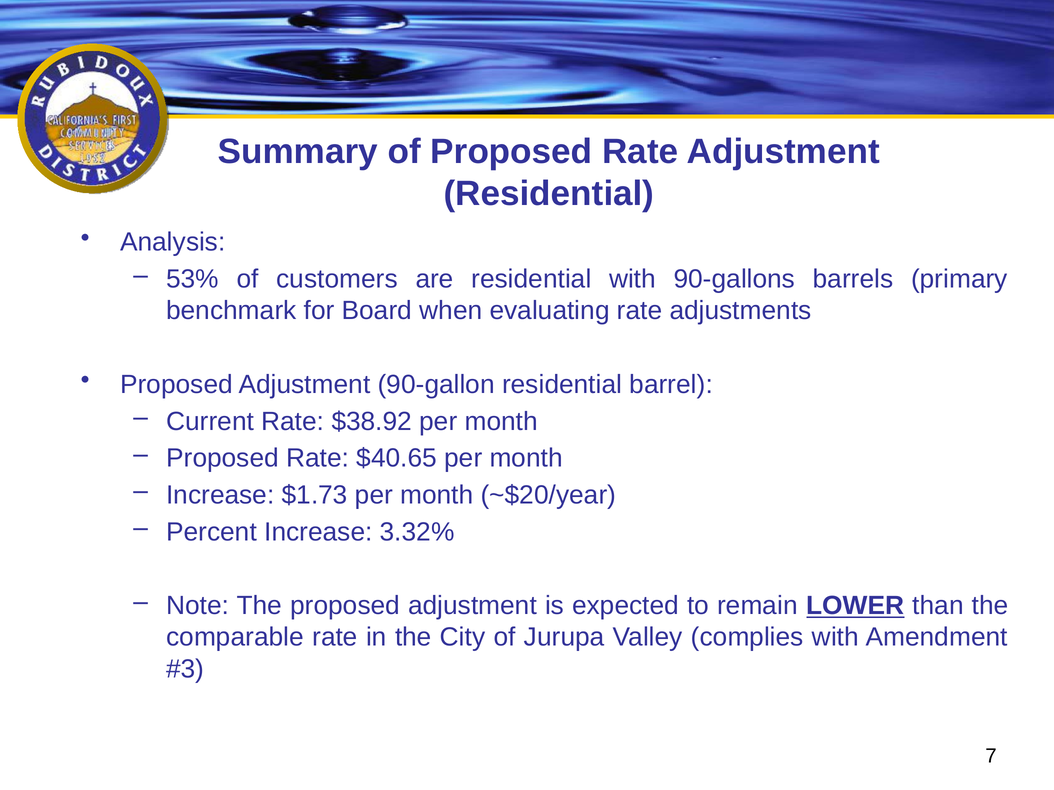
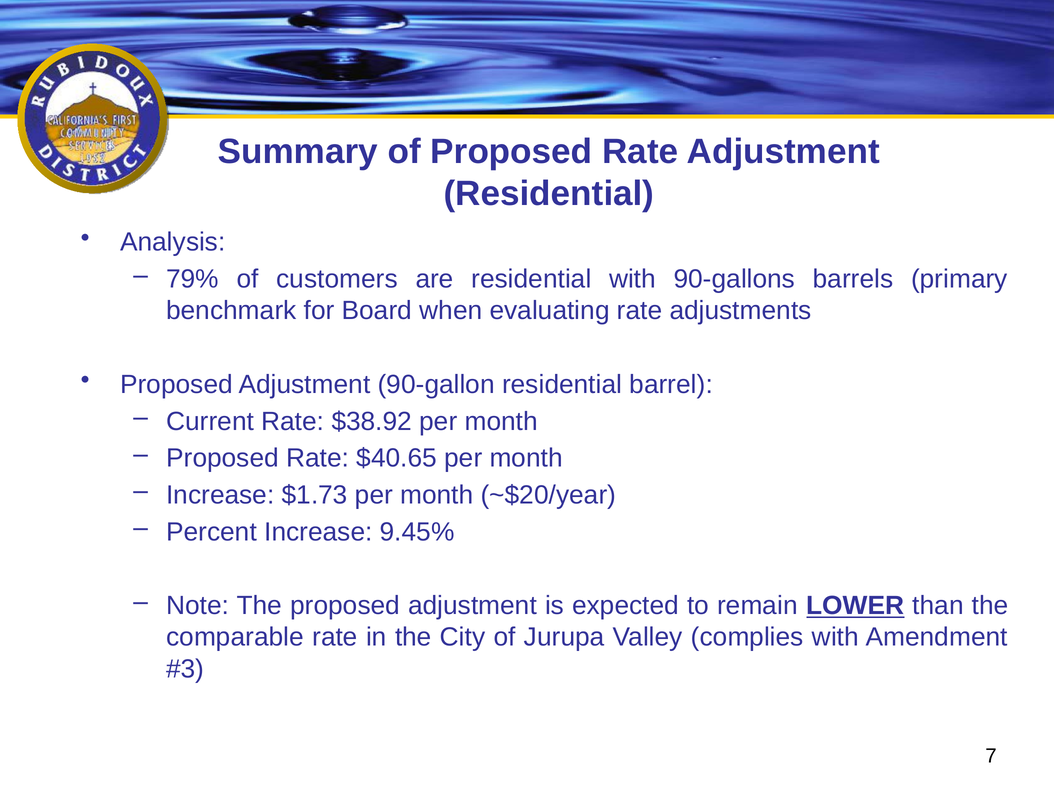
53%: 53% -> 79%
3.32%: 3.32% -> 9.45%
